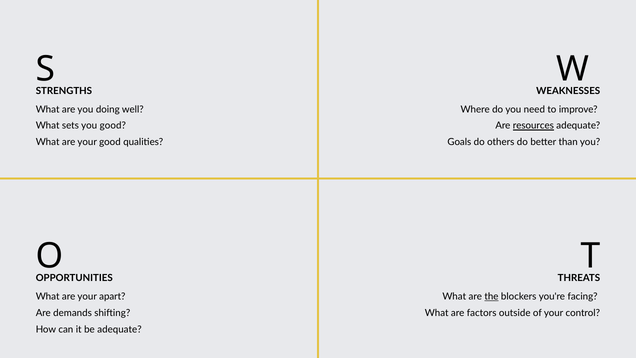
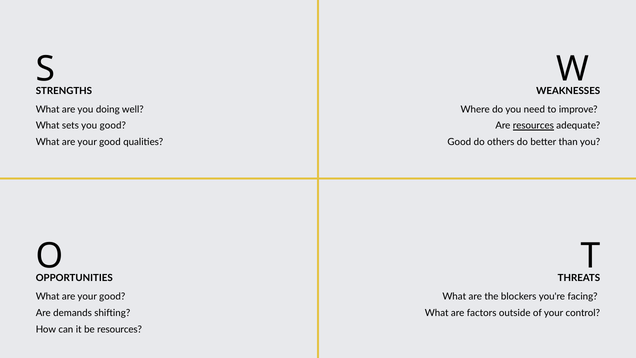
Goals at (459, 142): Goals -> Good
apart at (112, 296): apart -> good
the underline: present -> none
be adequate: adequate -> resources
